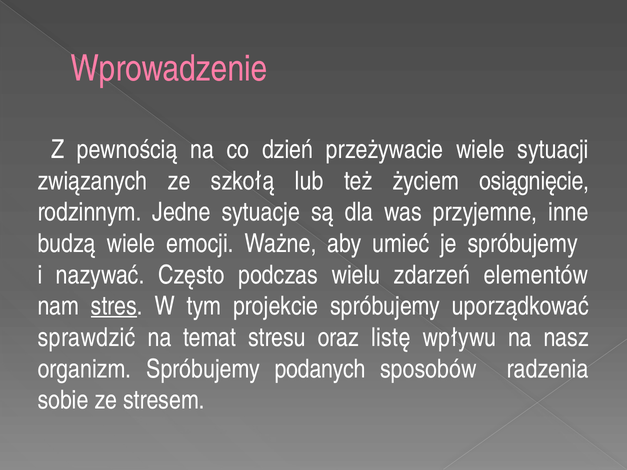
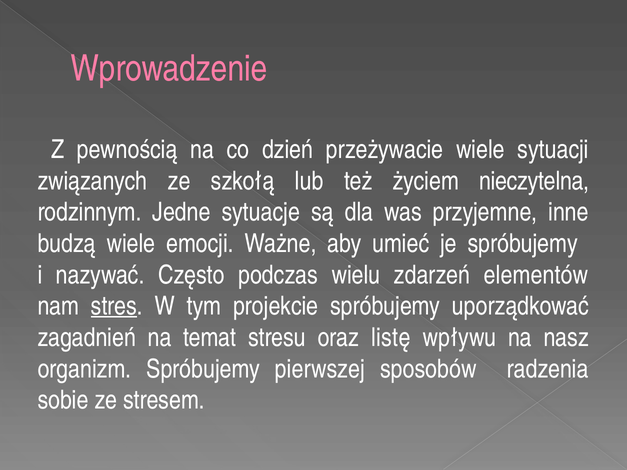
osiągnięcie: osiągnięcie -> nieczytelna
sprawdzić: sprawdzić -> zagadnień
podanych: podanych -> pierwszej
